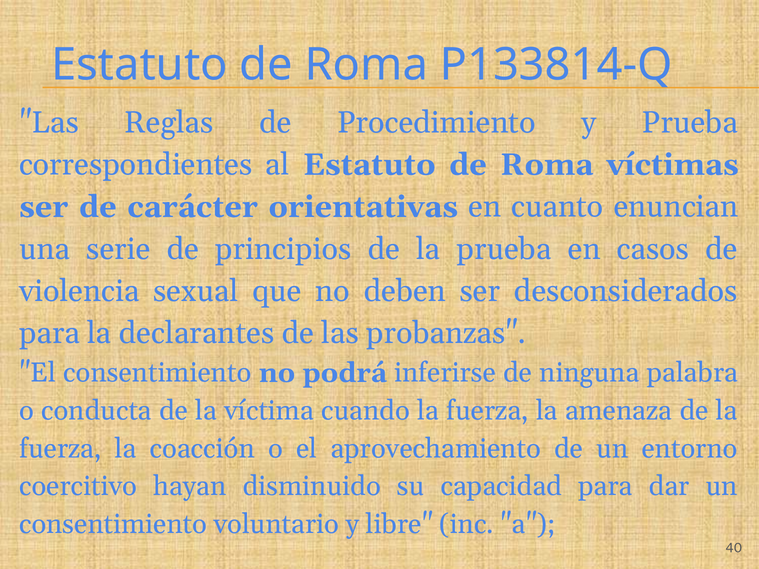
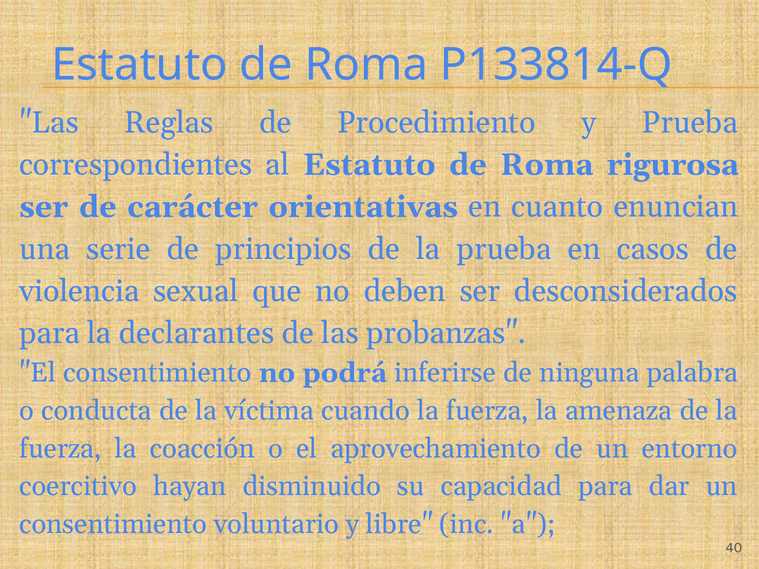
víctimas: víctimas -> rigurosa
